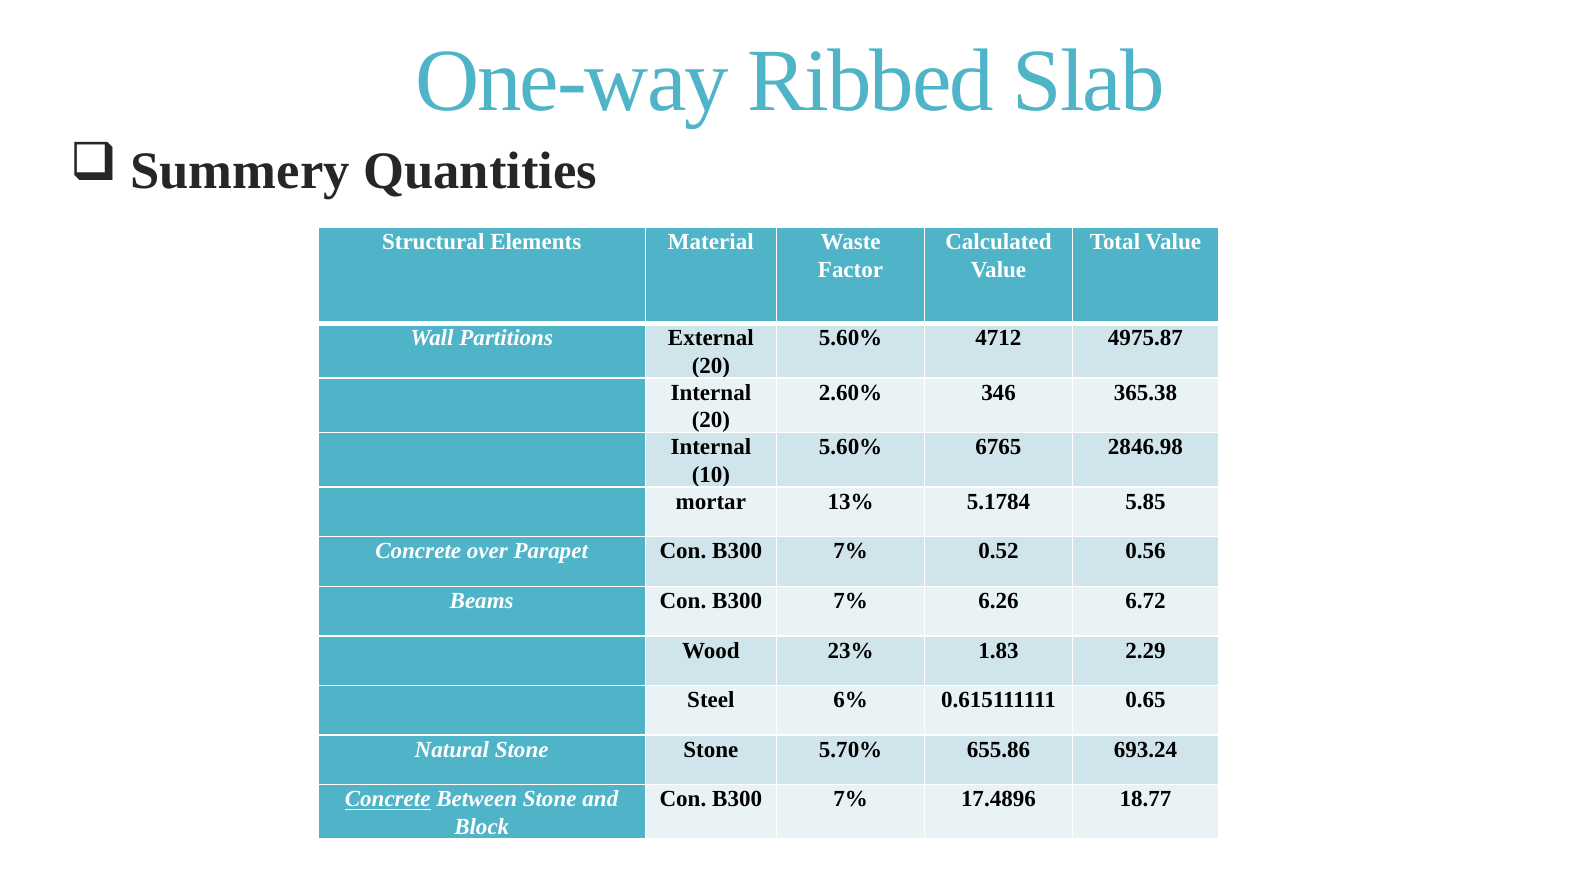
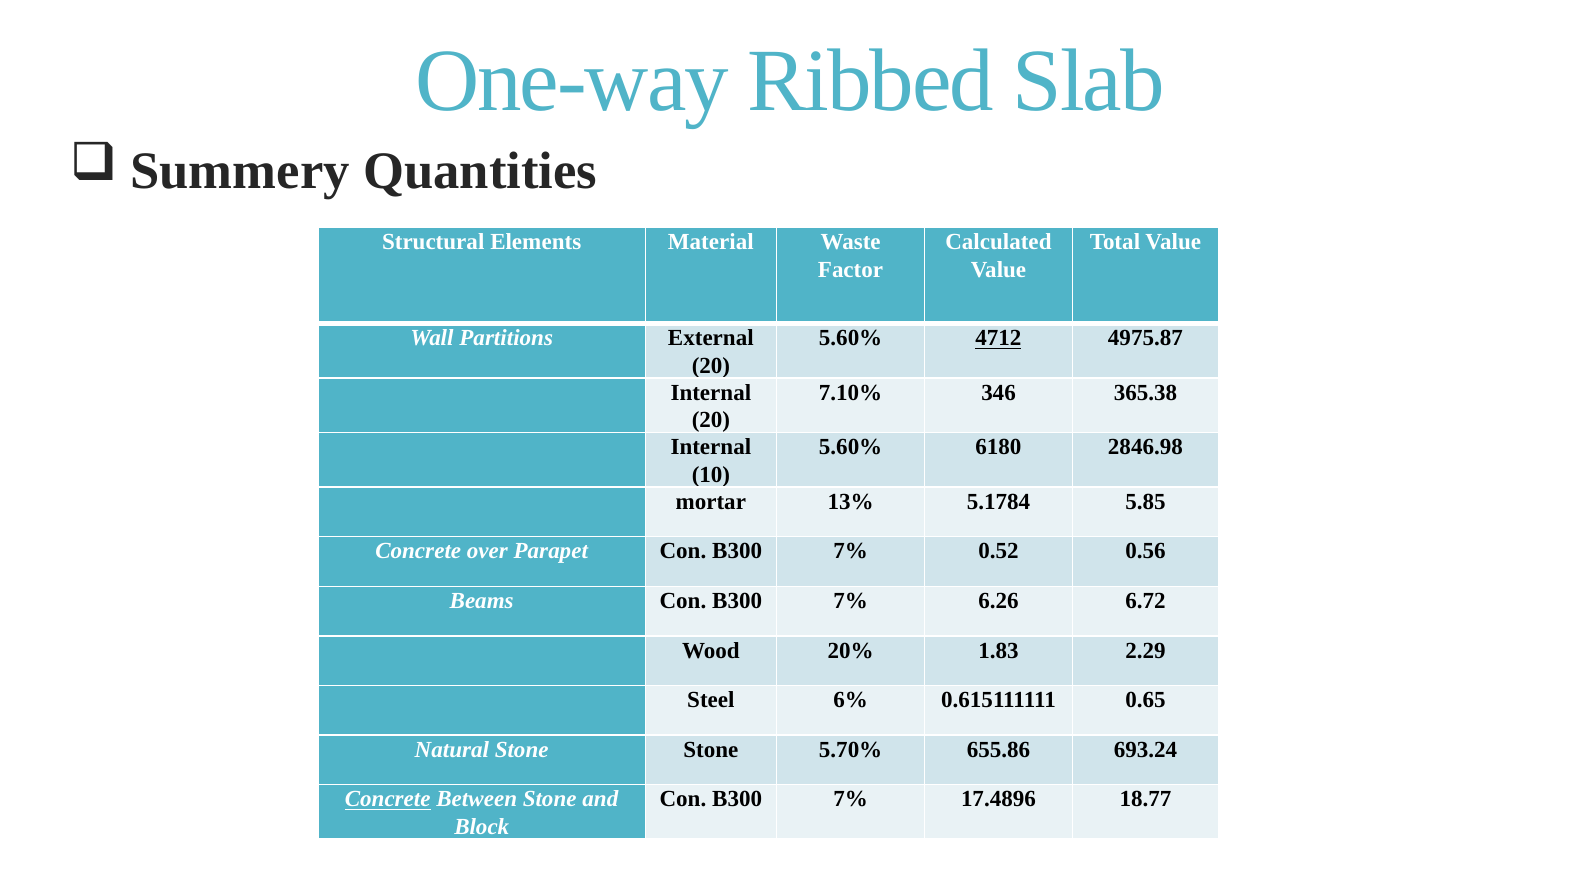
4712 underline: none -> present
2.60%: 2.60% -> 7.10%
6765: 6765 -> 6180
23%: 23% -> 20%
